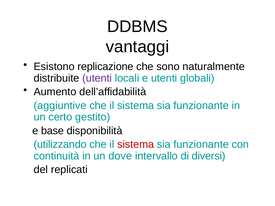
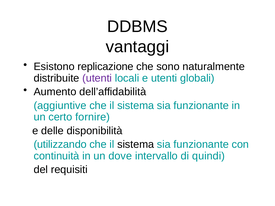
gestito: gestito -> fornire
base: base -> delle
sistema at (136, 145) colour: red -> black
diversi: diversi -> quindi
replicati: replicati -> requisiti
